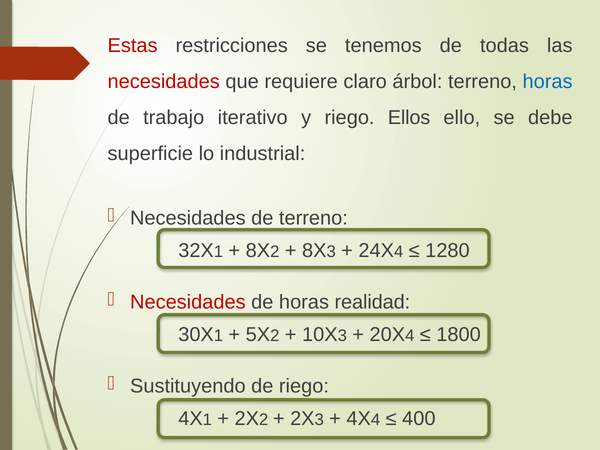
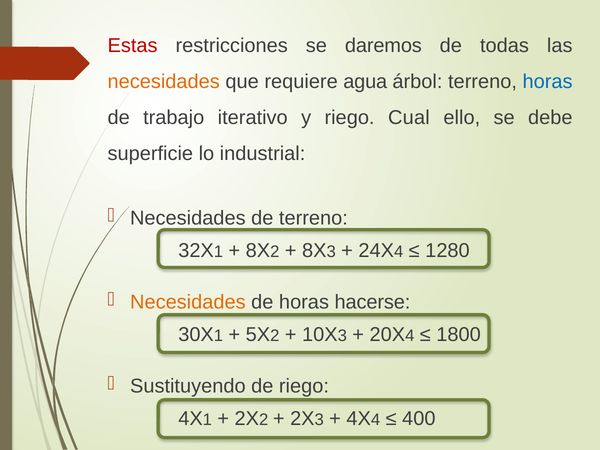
tenemos: tenemos -> daremos
necesidades at (164, 82) colour: red -> orange
claro: claro -> agua
Ellos: Ellos -> Cual
Necesidades at (188, 302) colour: red -> orange
realidad: realidad -> hacerse
